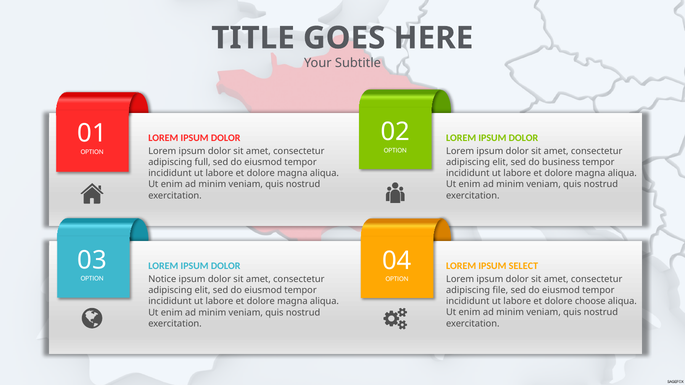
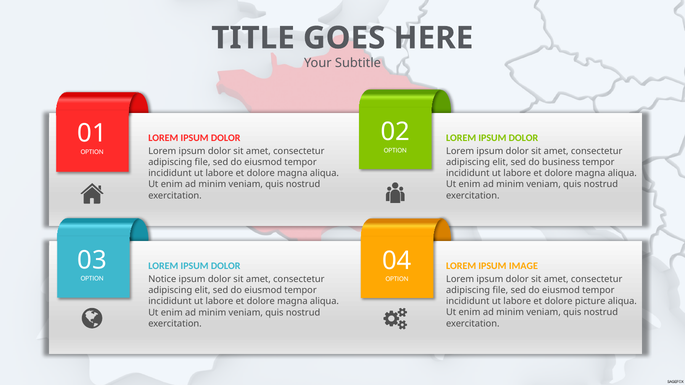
full at (203, 162): full -> file
SELECT: SELECT -> IMAGE
choose: choose -> picture
